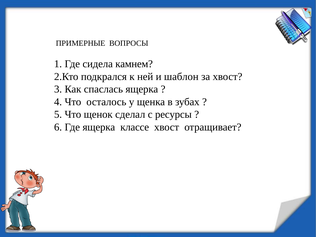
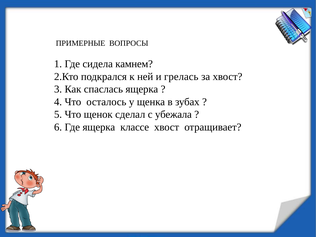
шаблон: шаблон -> грелась
ресурсы: ресурсы -> убежала
